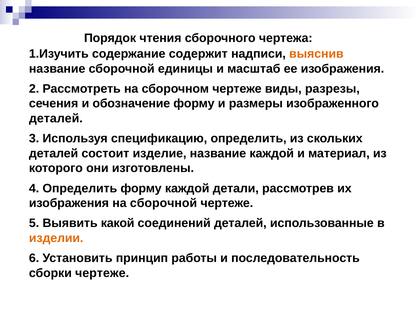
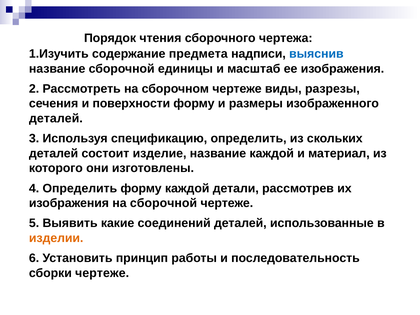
содержит: содержит -> предмета
выяснив colour: orange -> blue
обозначение: обозначение -> поверхности
какой: какой -> какие
